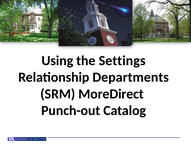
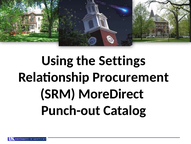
Departments: Departments -> Procurement
